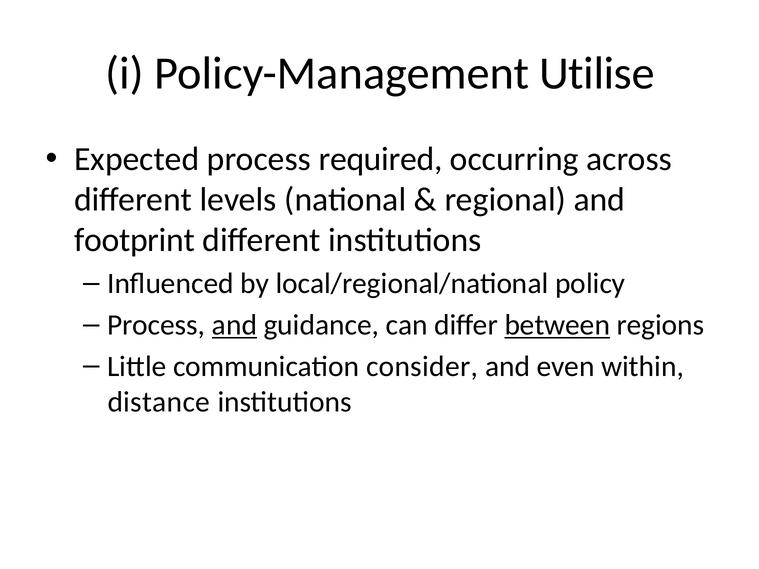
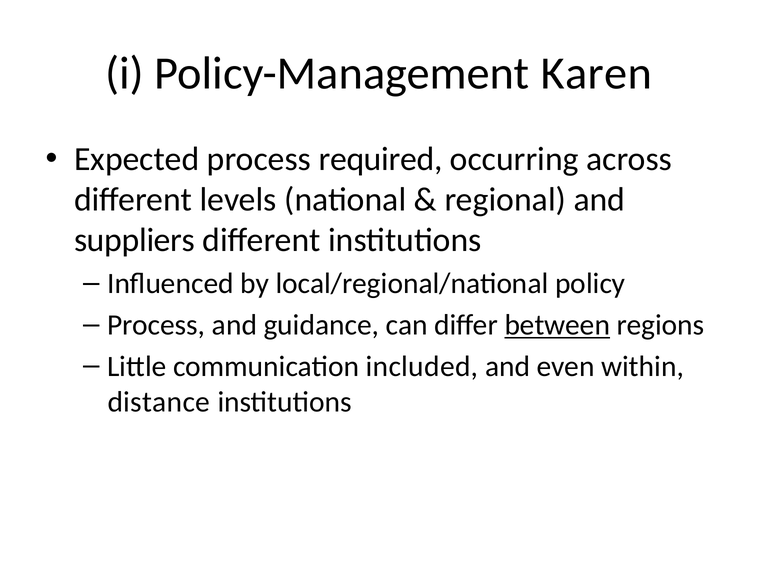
Utilise: Utilise -> Karen
footprint: footprint -> suppliers
and at (234, 325) underline: present -> none
consider: consider -> included
